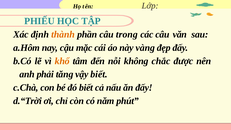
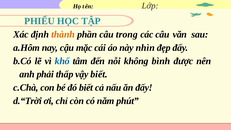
vàng: vàng -> nhìn
khổ colour: orange -> blue
chắc: chắc -> bình
tăng: tăng -> thấp
